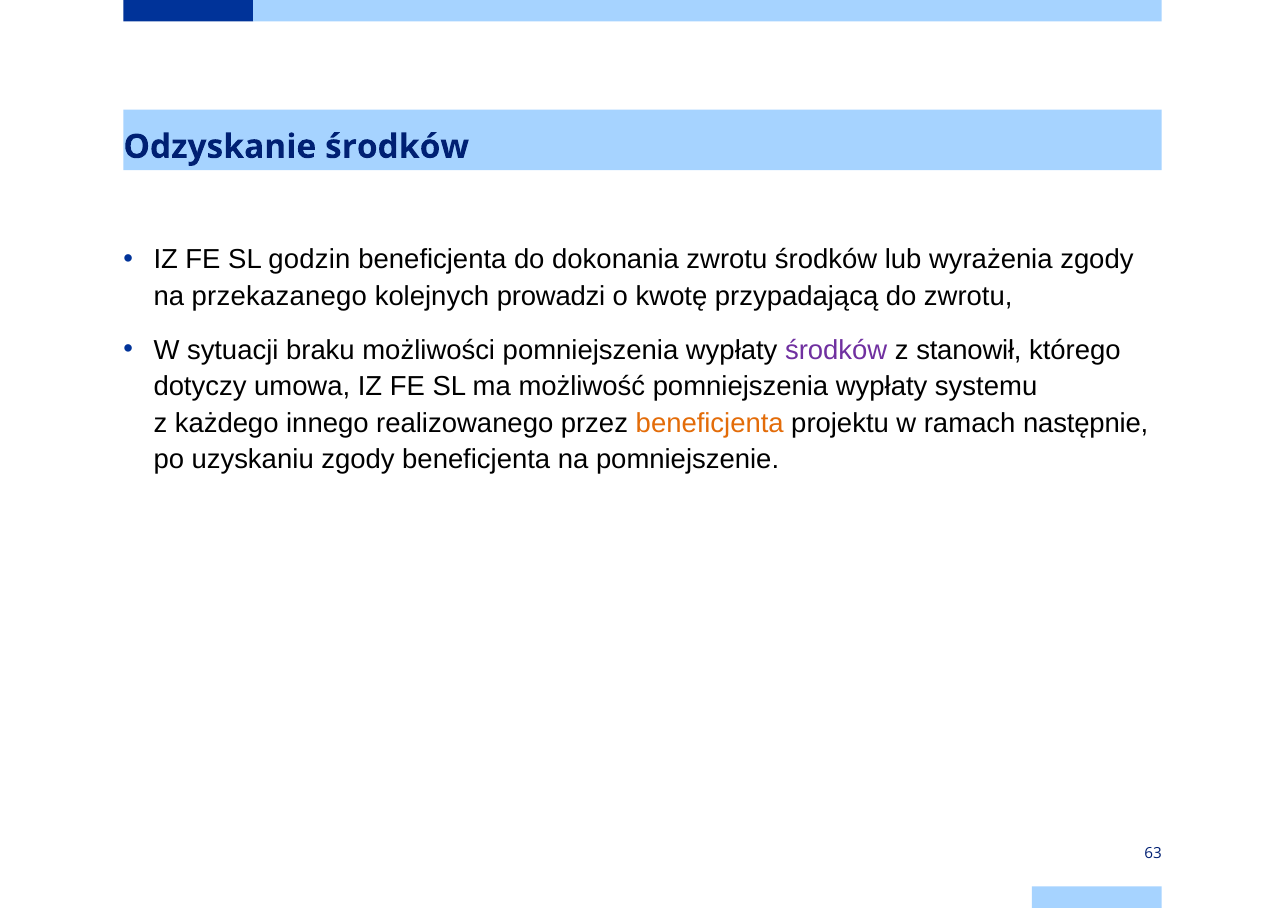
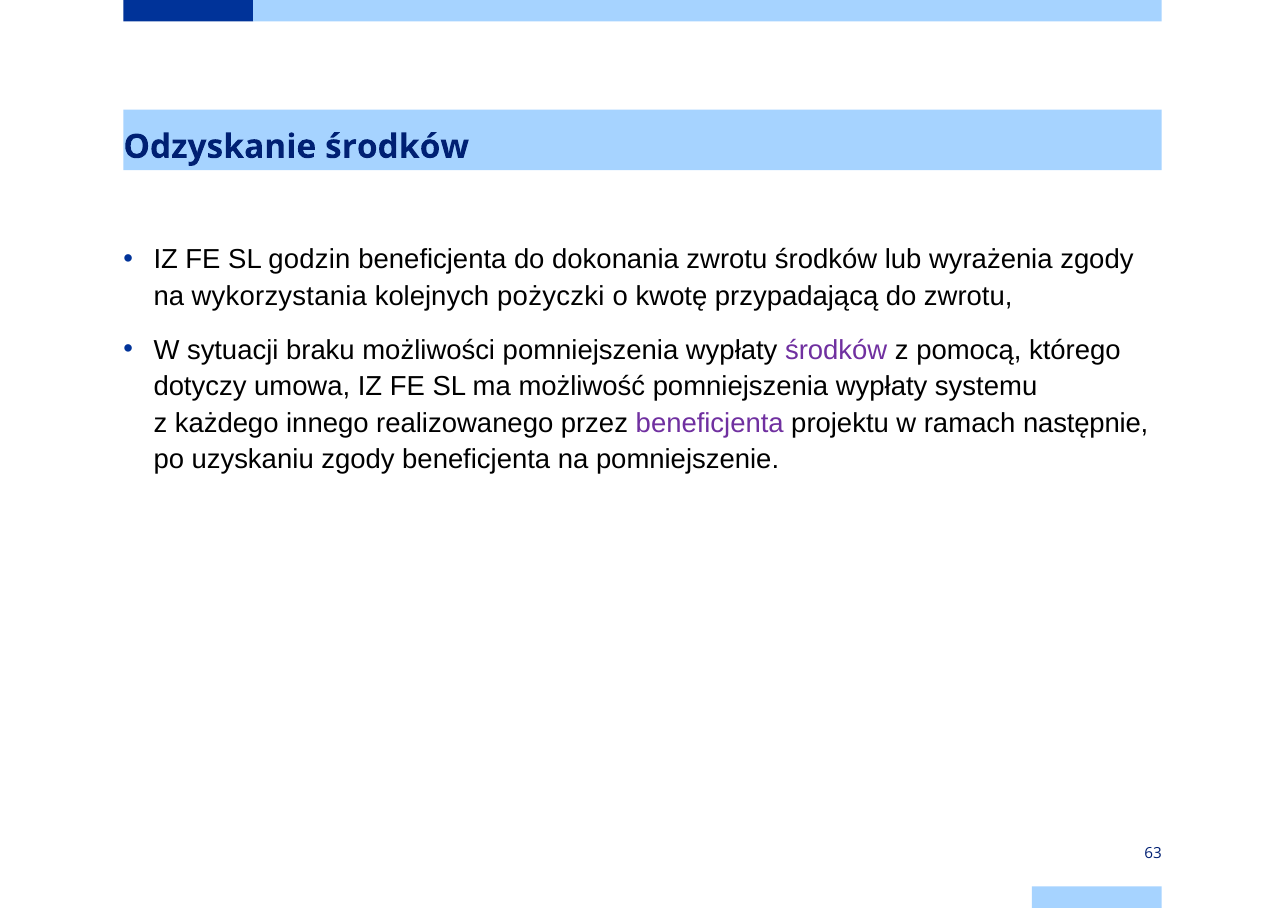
przekazanego: przekazanego -> wykorzystania
prowadzi: prowadzi -> pożyczki
stanowił: stanowił -> pomocą
beneficjenta at (710, 423) colour: orange -> purple
